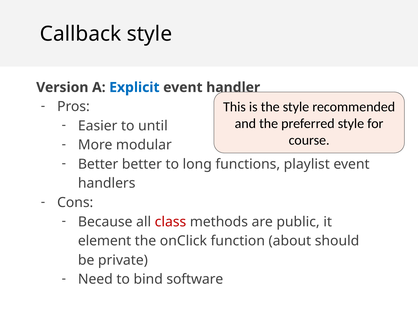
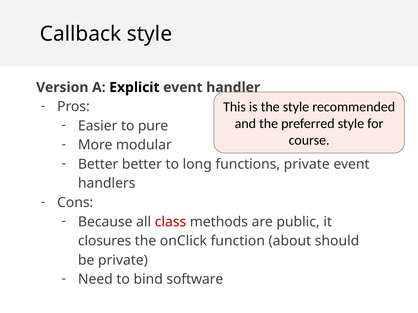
Explicit colour: blue -> black
until: until -> pure
functions playlist: playlist -> private
element: element -> closures
